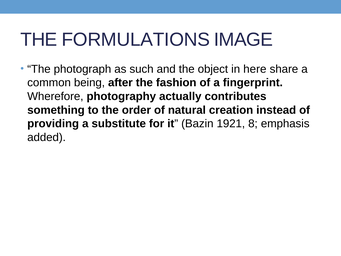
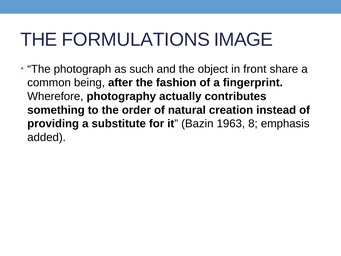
here: here -> front
1921: 1921 -> 1963
